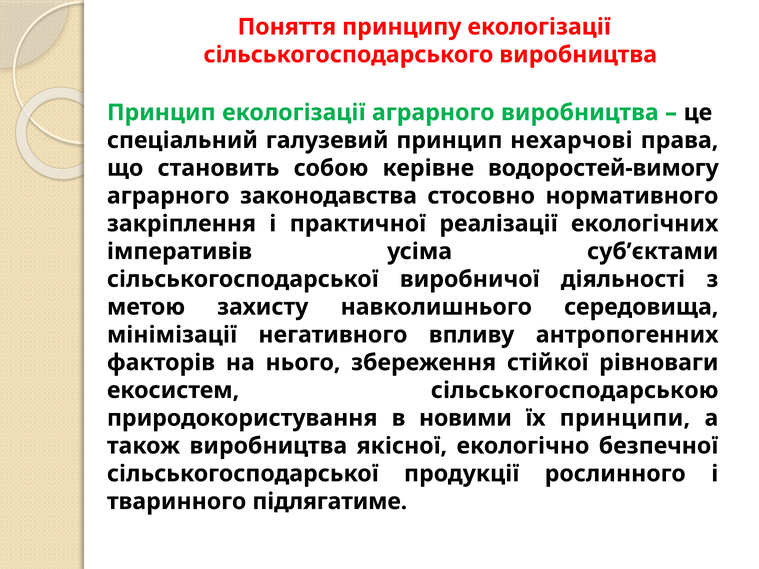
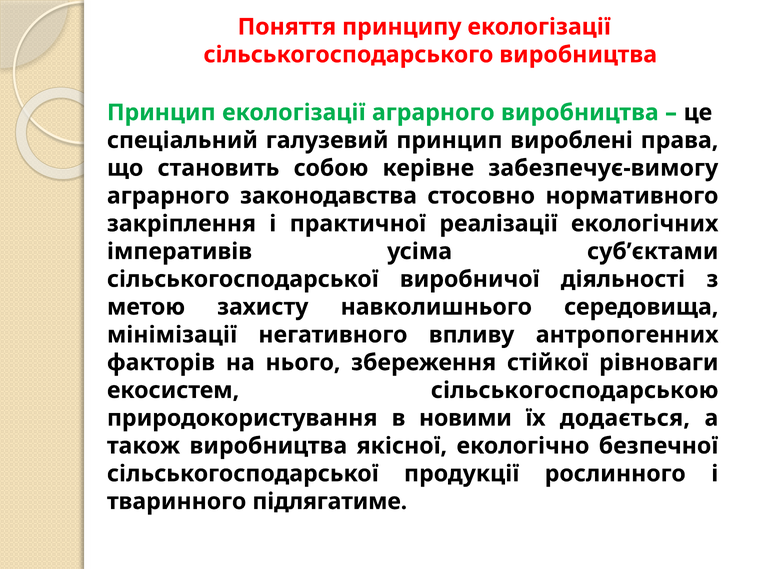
нехарчові: нехарчові -> вироблені
водоростей-вимогу: водоростей-вимогу -> забезпечує-вимогу
принципи: принципи -> додається
